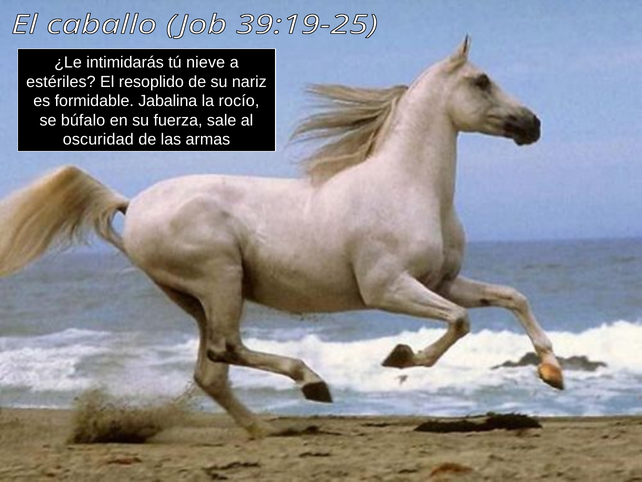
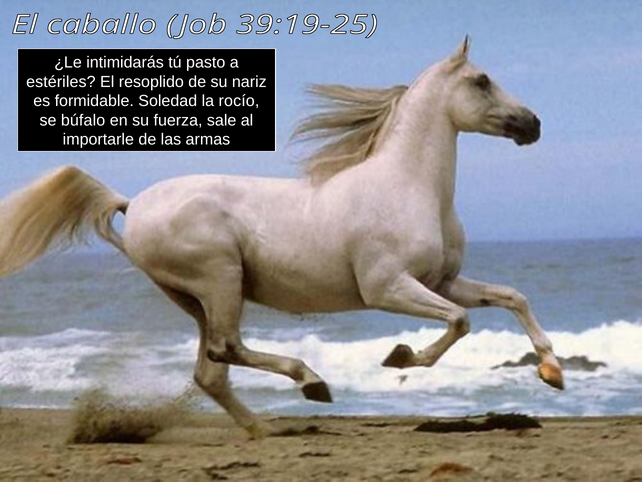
nieve: nieve -> pasto
Jabalina: Jabalina -> Soledad
oscuridad: oscuridad -> importarle
